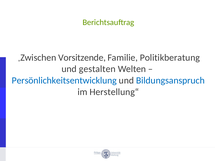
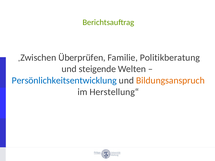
Vorsitzende: Vorsitzende -> Überprüfen
gestalten: gestalten -> steigende
Bildungsanspruch colour: blue -> orange
